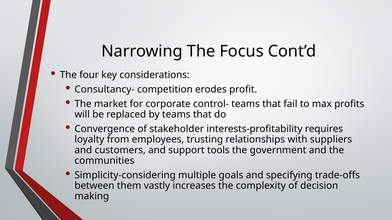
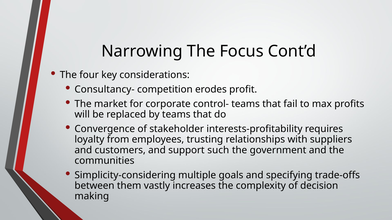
tools: tools -> such
